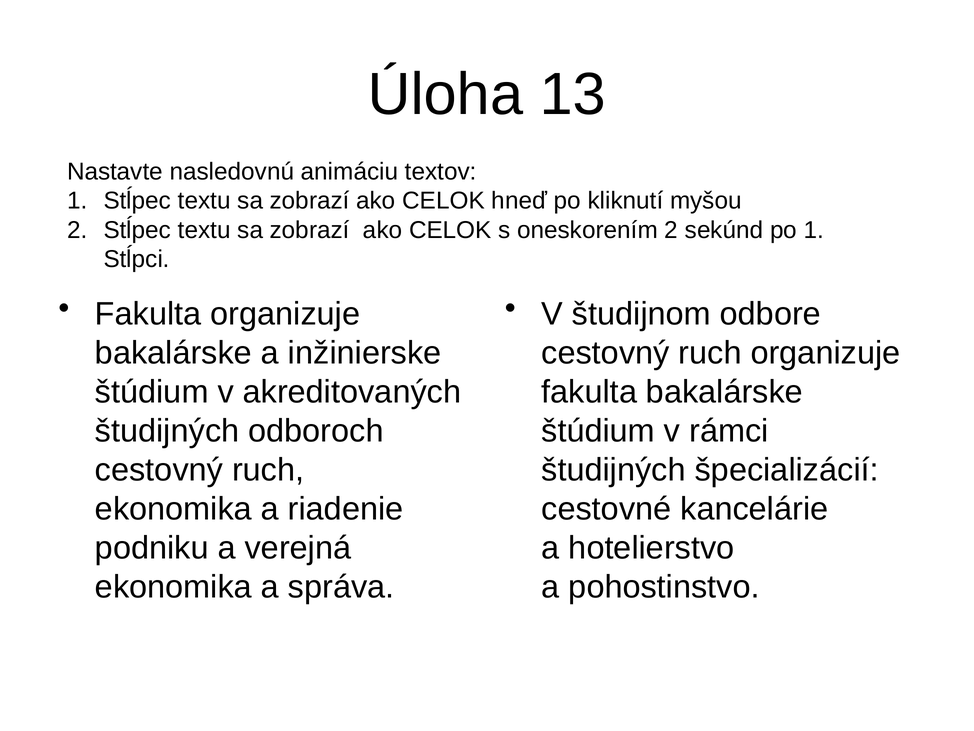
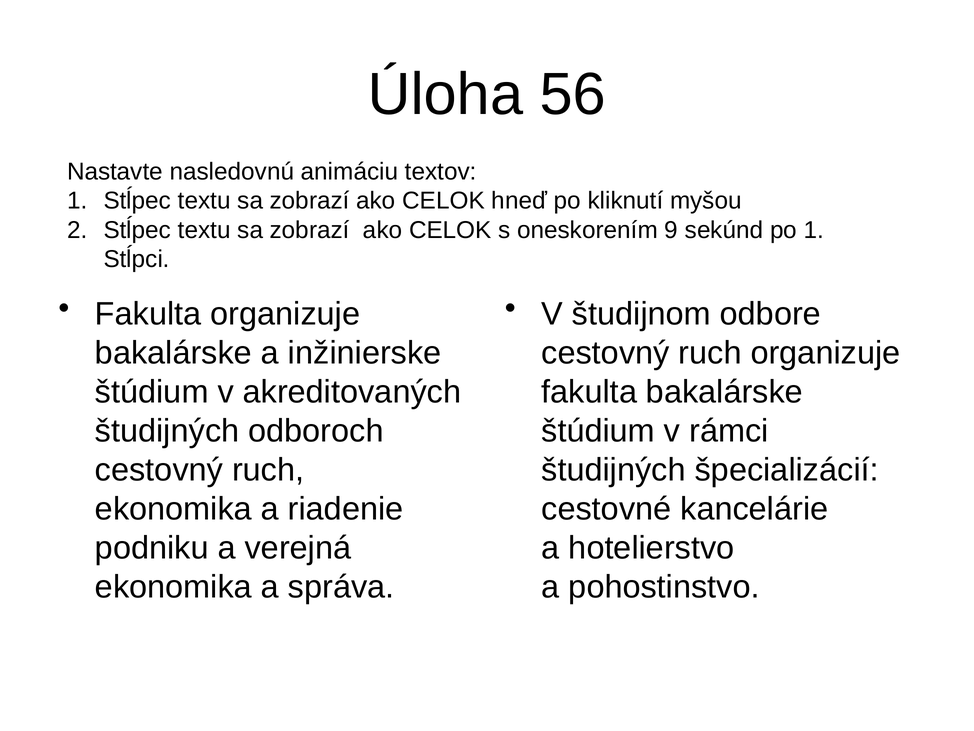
13: 13 -> 56
oneskorením 2: 2 -> 9
